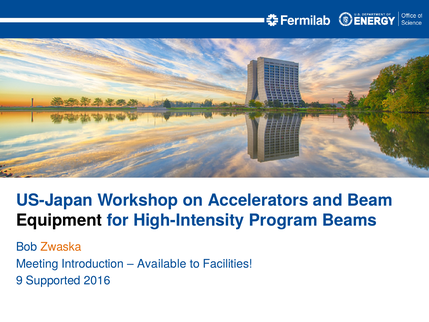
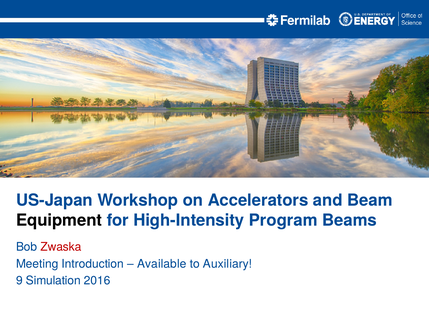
Zwaska colour: orange -> red
Facilities: Facilities -> Auxiliary
Supported: Supported -> Simulation
